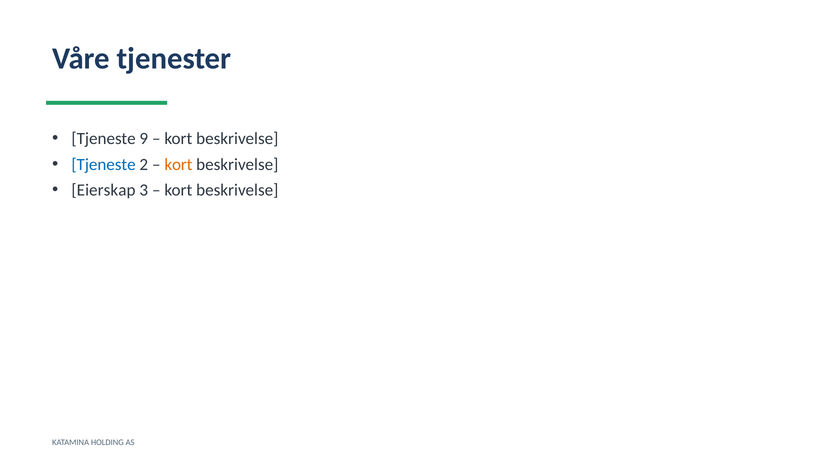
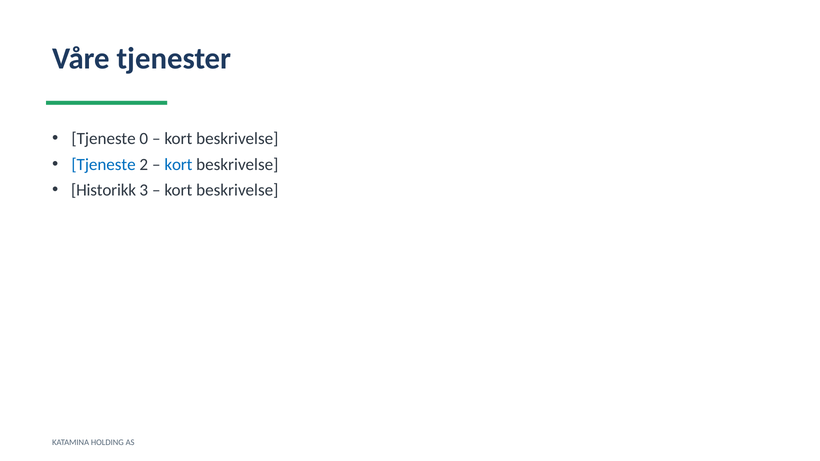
9: 9 -> 0
kort at (178, 165) colour: orange -> blue
Eierskap: Eierskap -> Historikk
